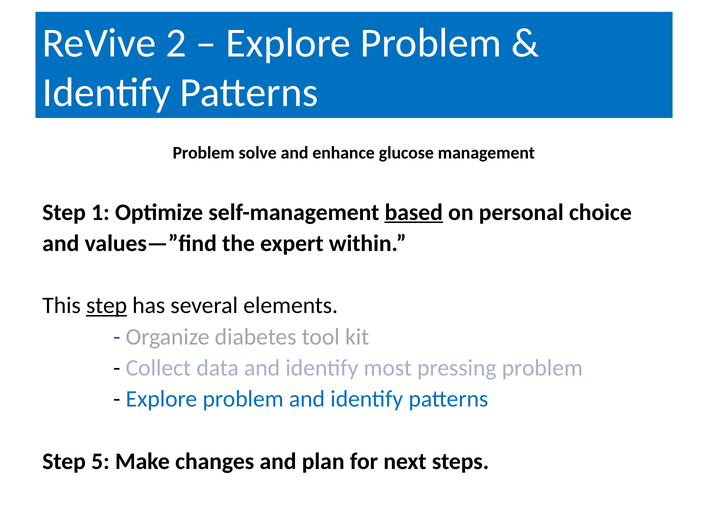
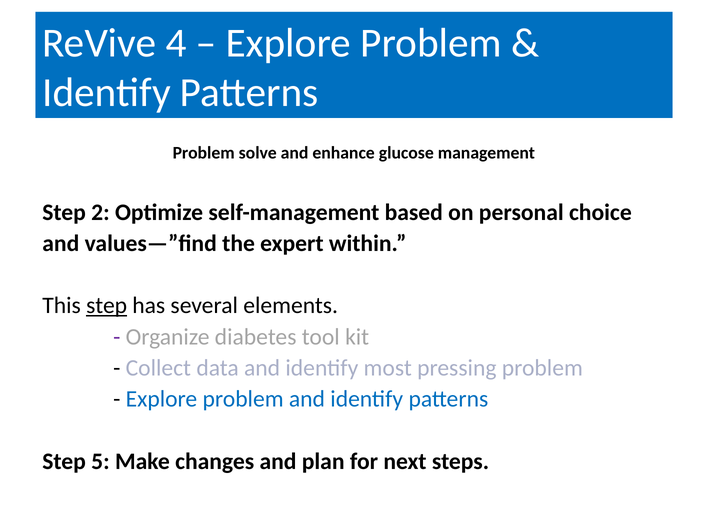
2: 2 -> 4
1: 1 -> 2
based underline: present -> none
